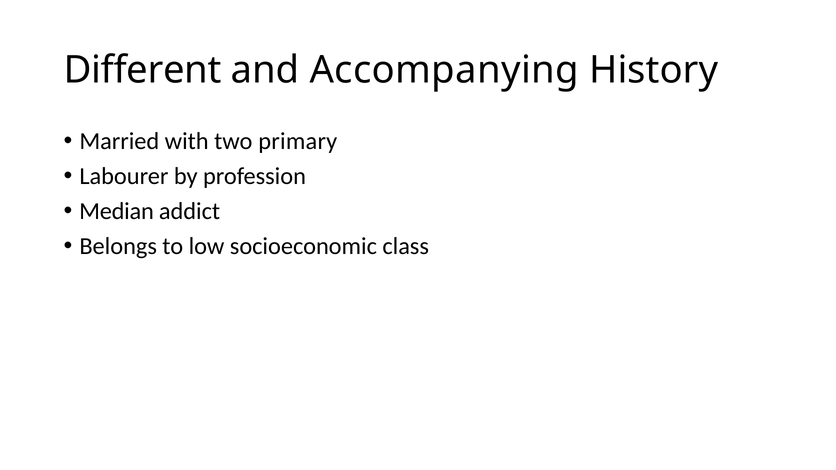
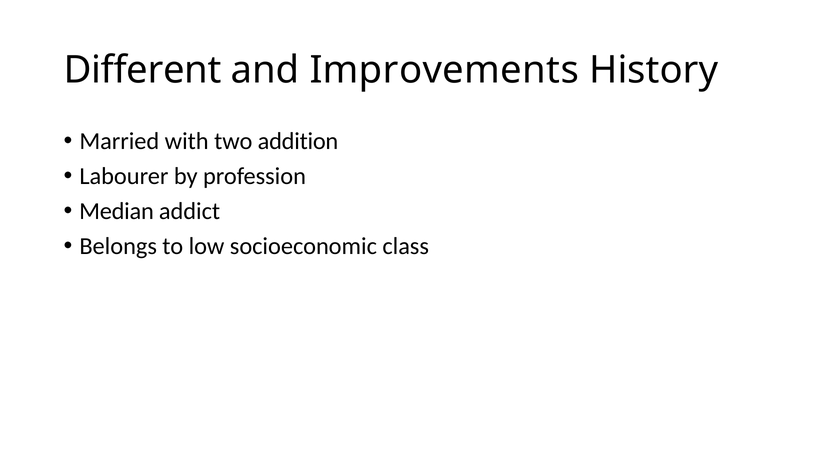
Accompanying: Accompanying -> Improvements
primary: primary -> addition
